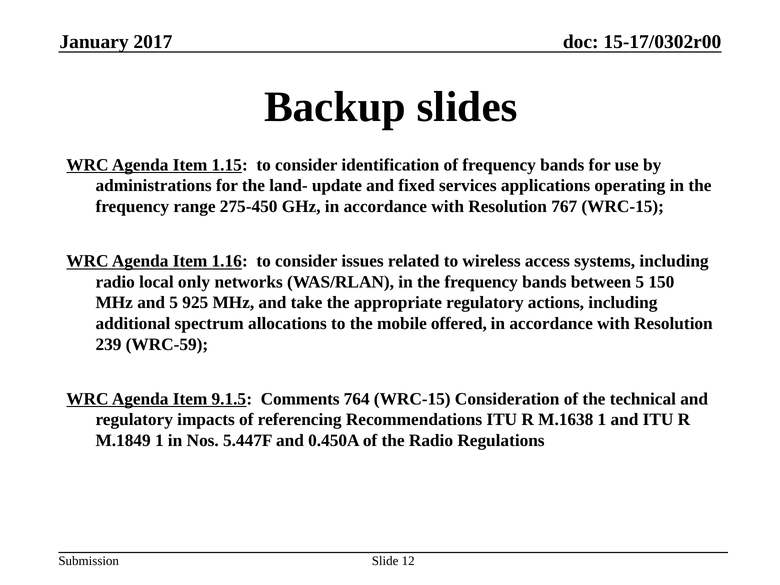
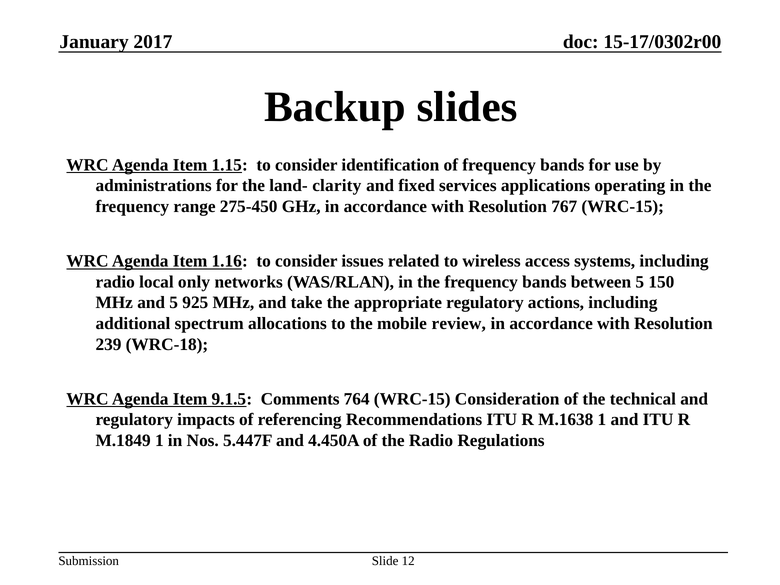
update: update -> clarity
offered: offered -> review
WRC-59: WRC-59 -> WRC-18
0.450A: 0.450A -> 4.450A
